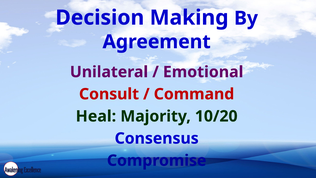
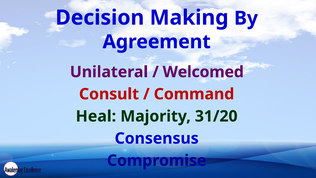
Emotional: Emotional -> Welcomed
10/20: 10/20 -> 31/20
